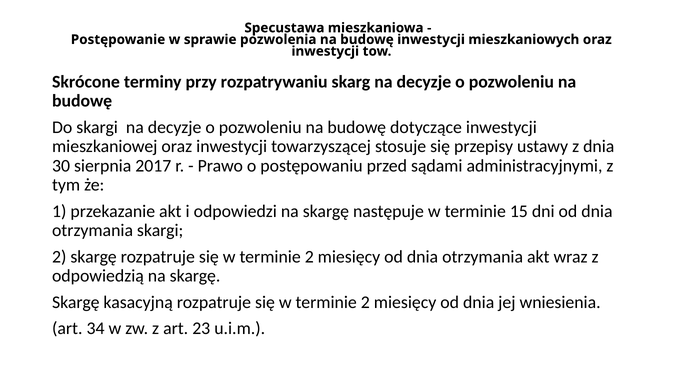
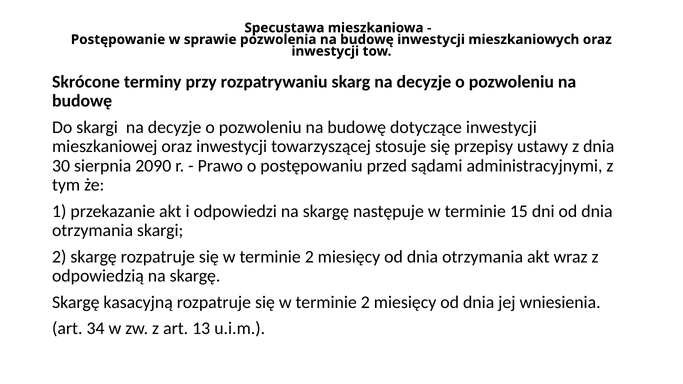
2017: 2017 -> 2090
23: 23 -> 13
